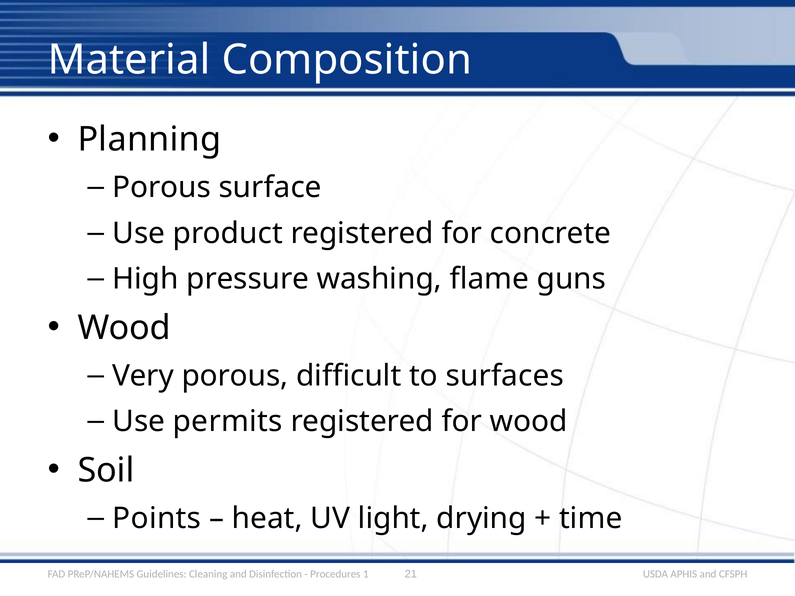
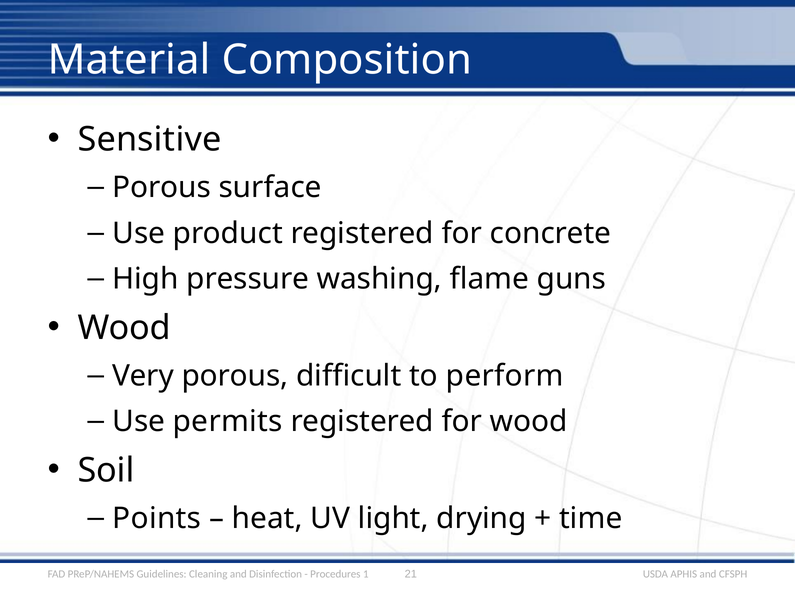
Planning: Planning -> Sensitive
surfaces: surfaces -> perform
